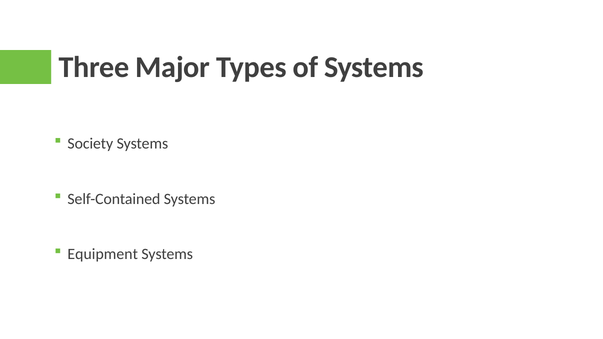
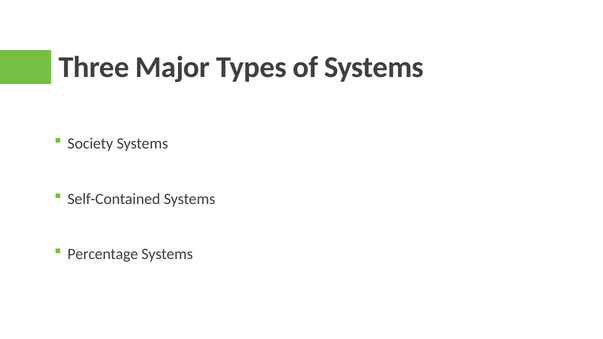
Equipment: Equipment -> Percentage
